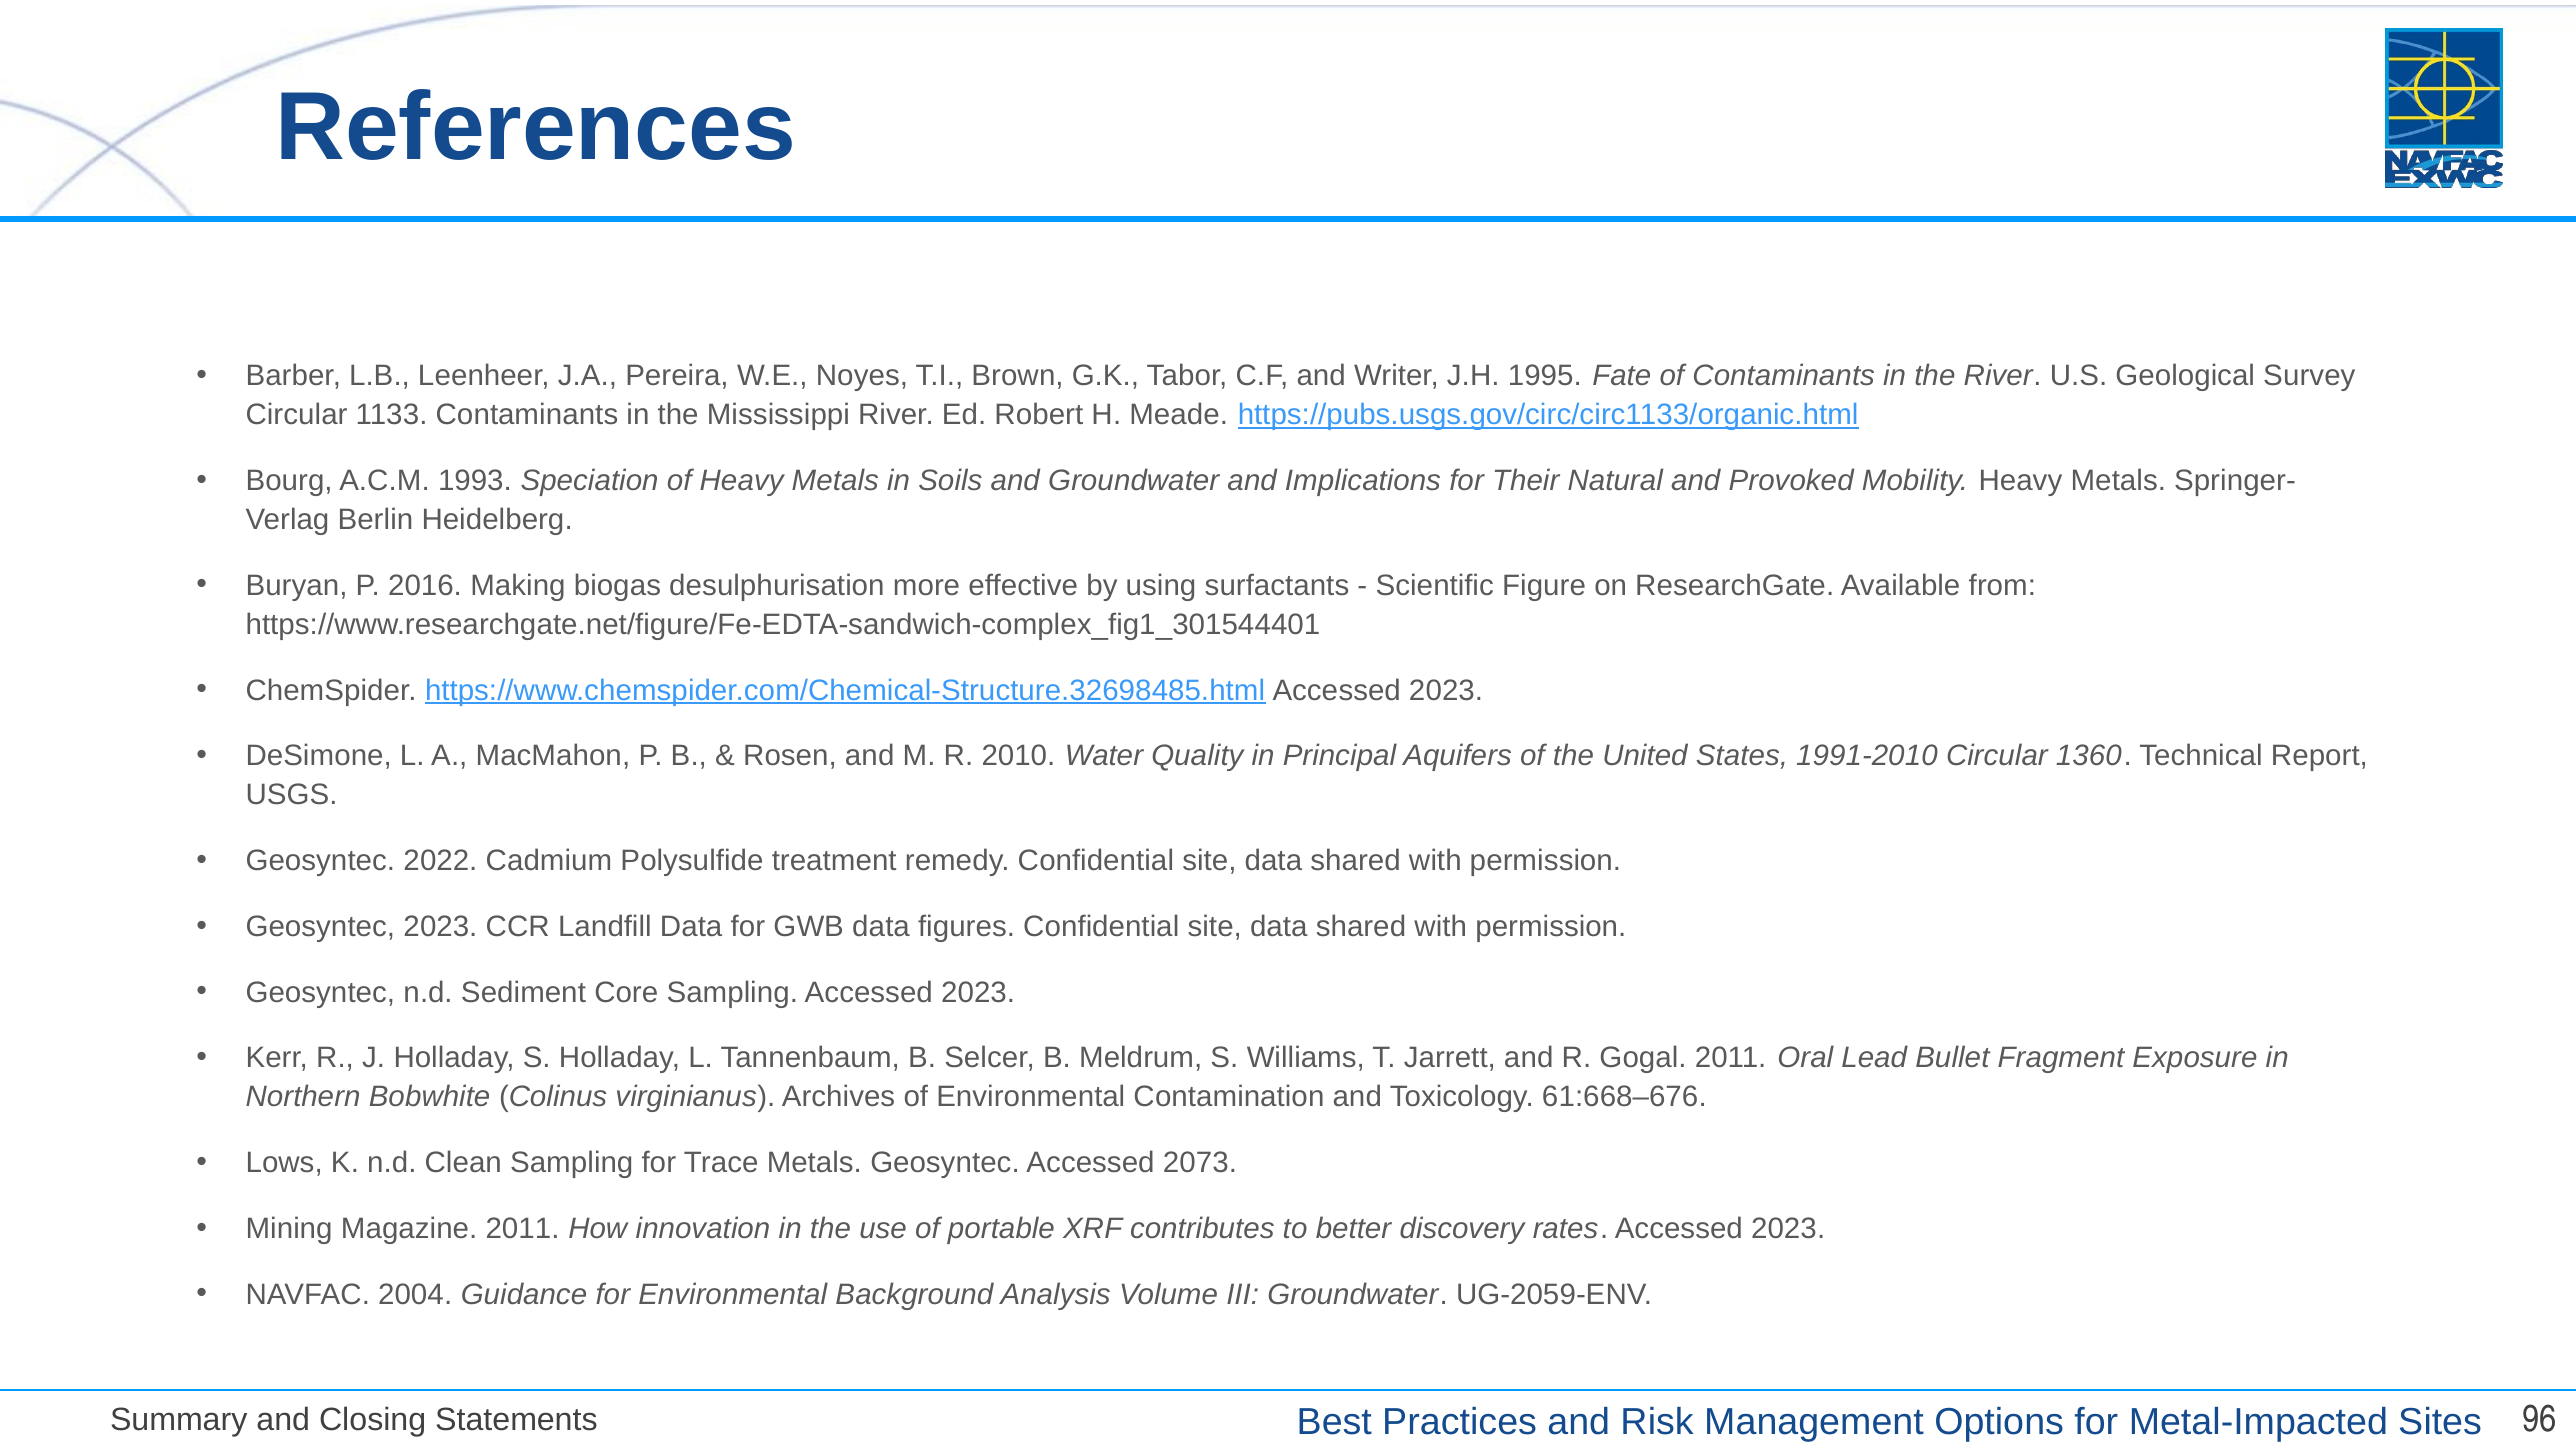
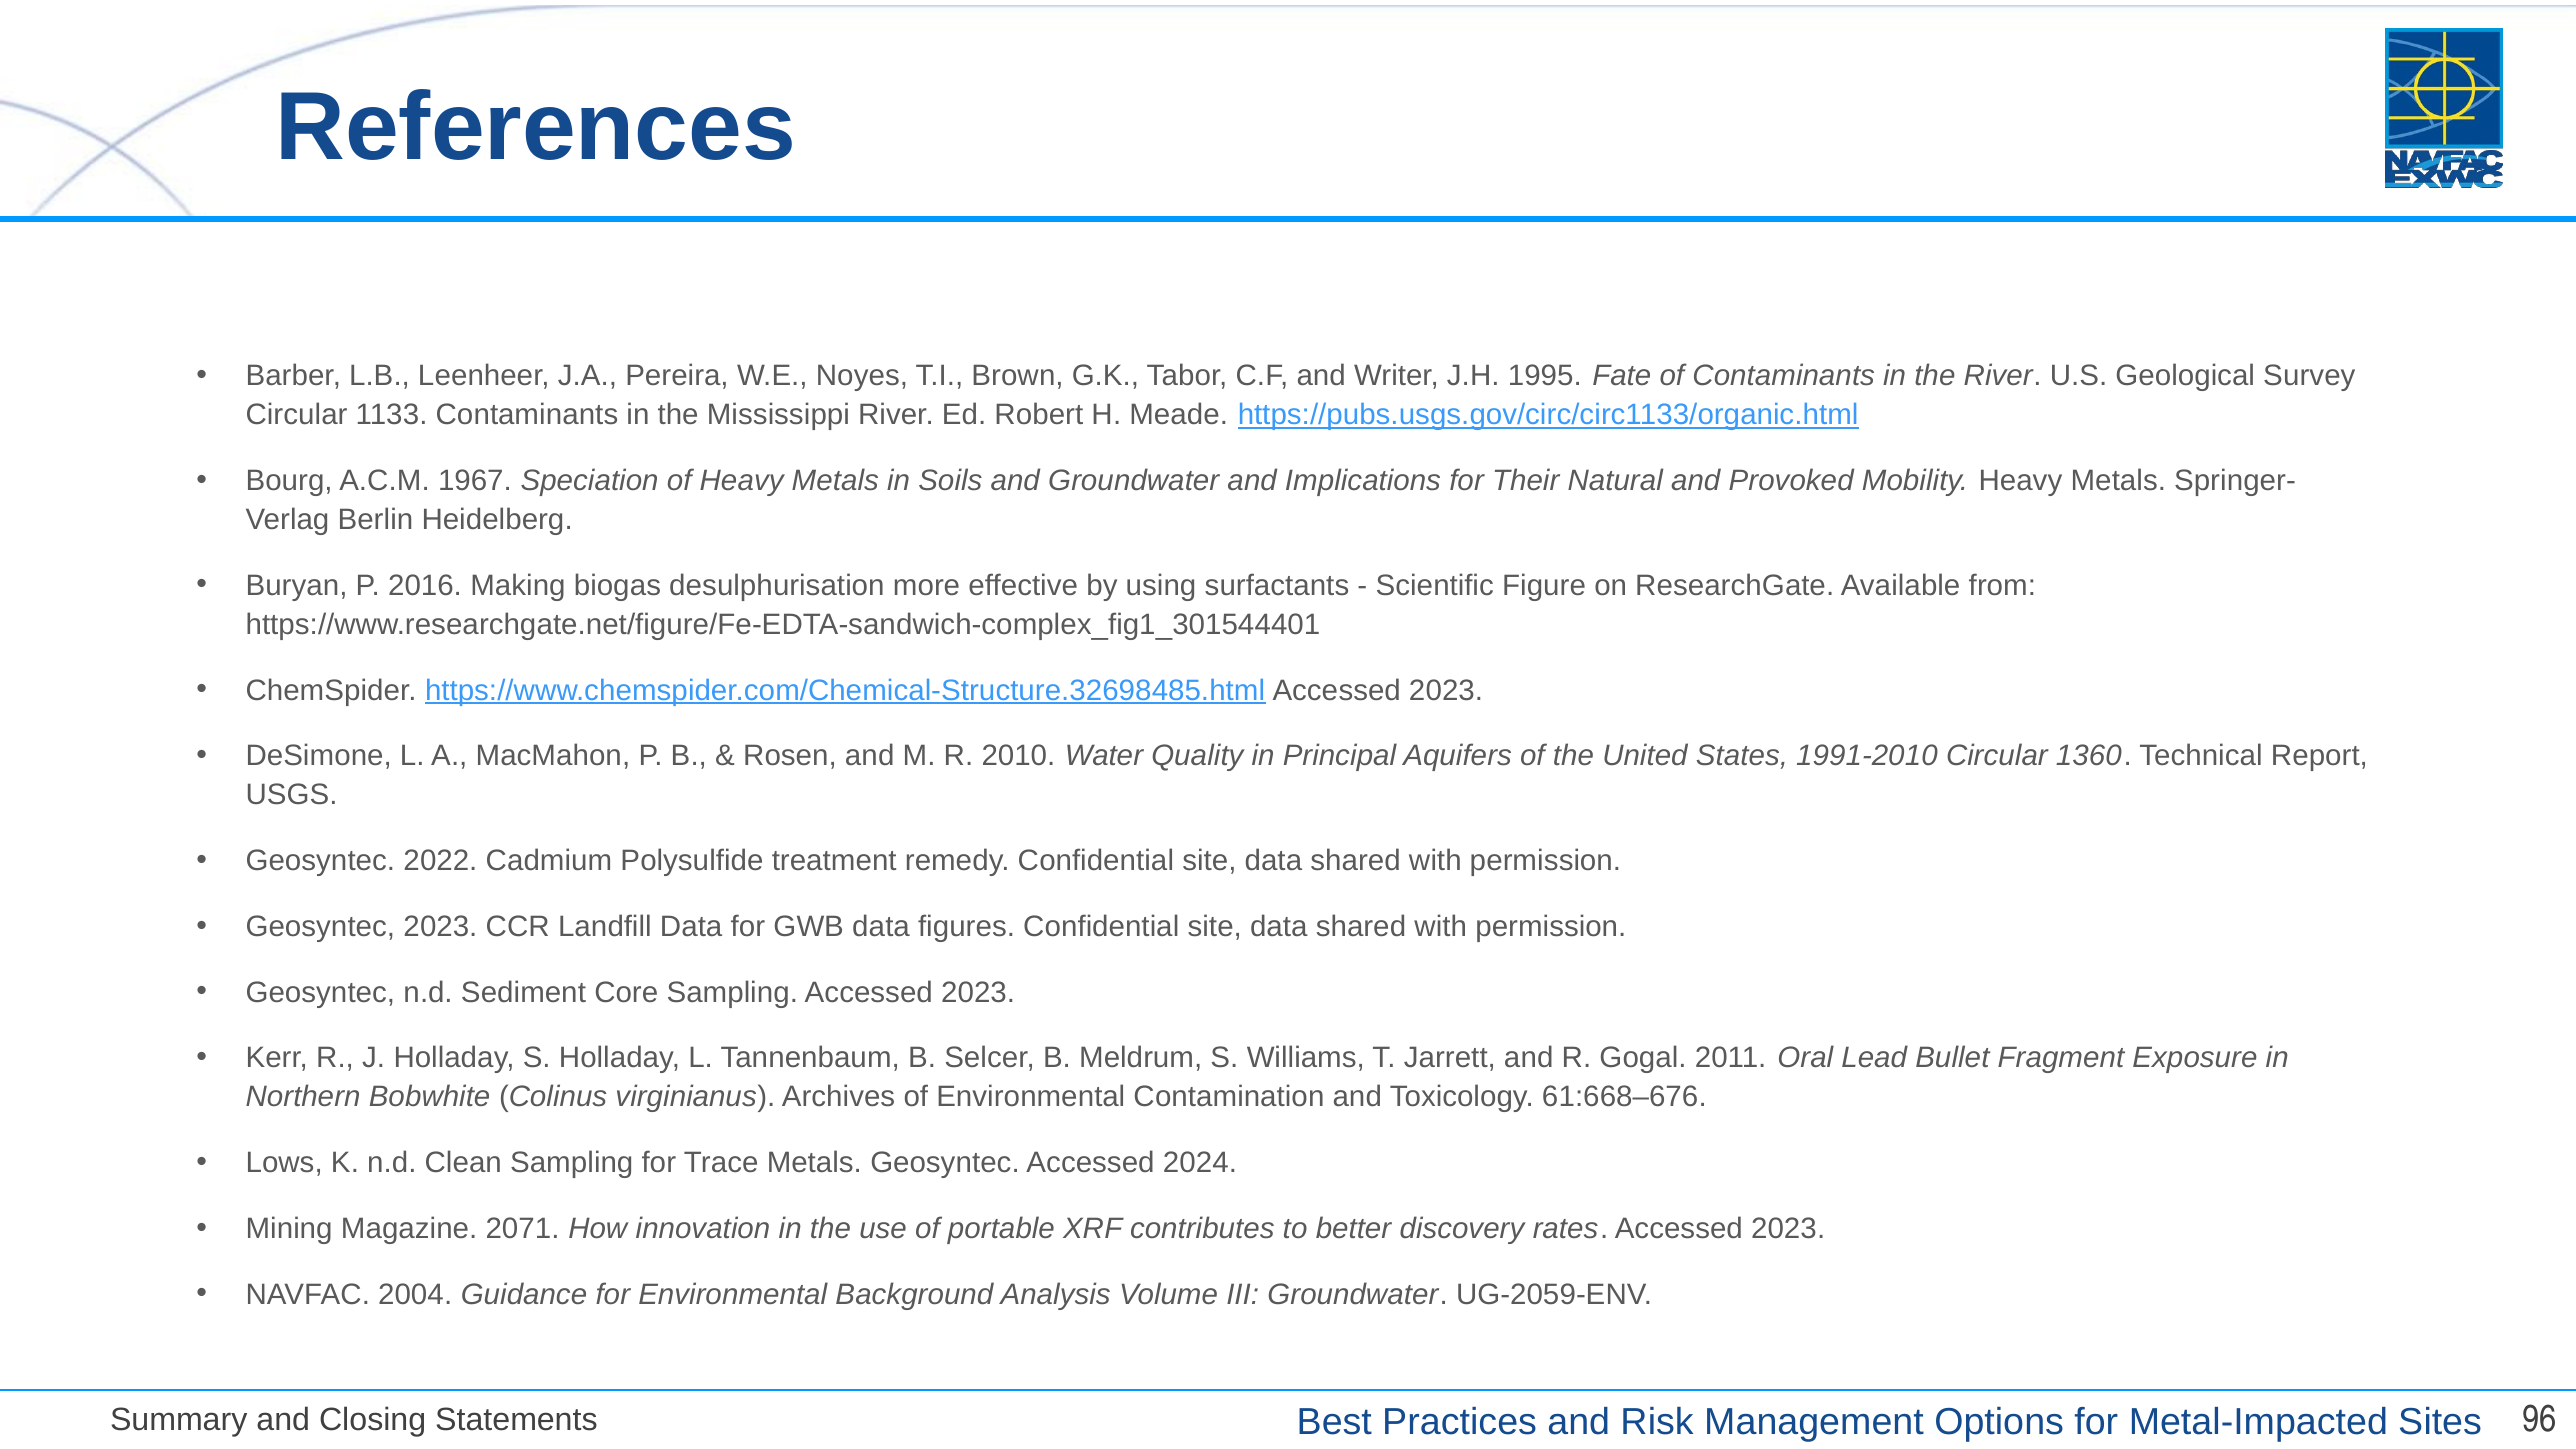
1993: 1993 -> 1967
2073: 2073 -> 2024
Magazine 2011: 2011 -> 2071
